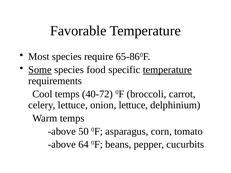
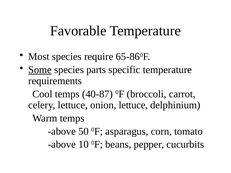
food: food -> parts
temperature at (167, 70) underline: present -> none
40-72: 40-72 -> 40-87
64: 64 -> 10
